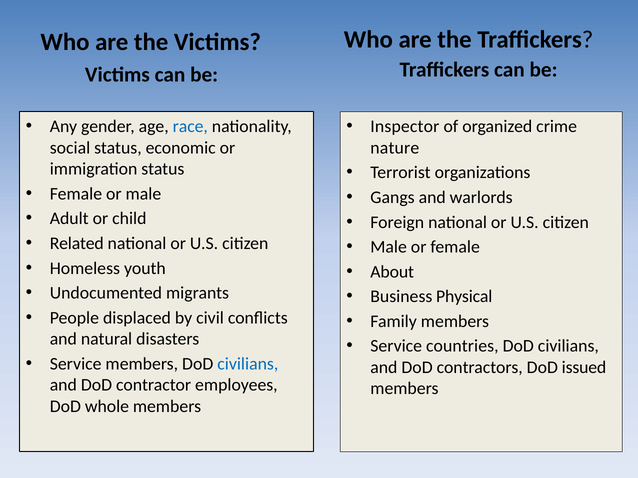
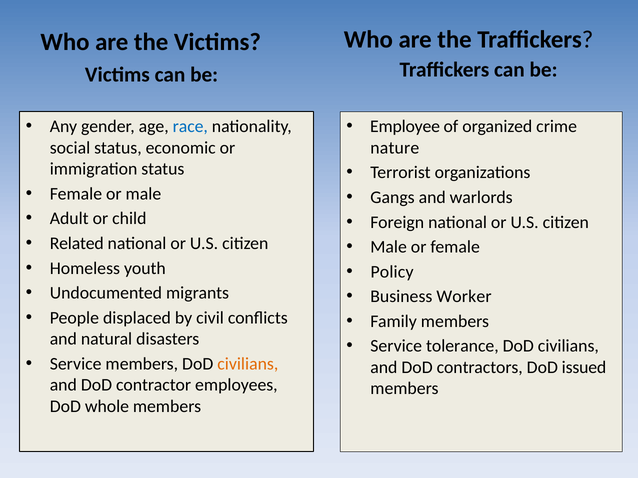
Inspector: Inspector -> Employee
About: About -> Policy
Physical: Physical -> Worker
countries: countries -> tolerance
civilians at (248, 364) colour: blue -> orange
